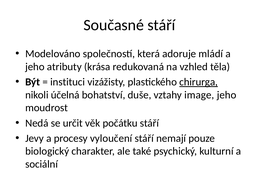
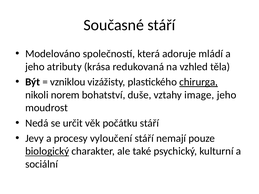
instituci: instituci -> vzniklou
účelná: účelná -> norem
biologický underline: none -> present
